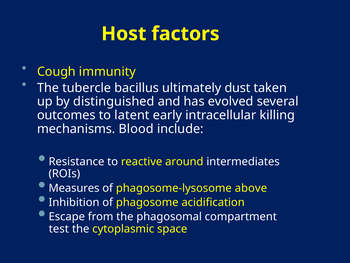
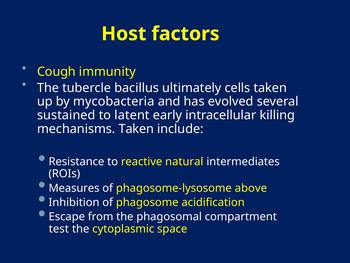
dust: dust -> cells
distinguished: distinguished -> mycobacteria
outcomes: outcomes -> sustained
mechanisms Blood: Blood -> Taken
around: around -> natural
